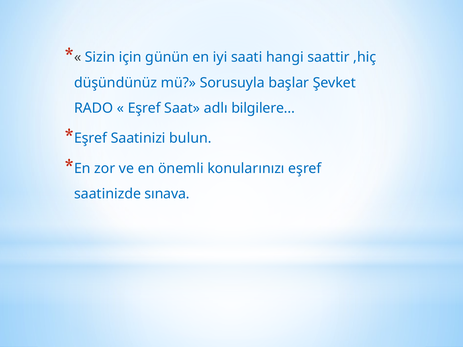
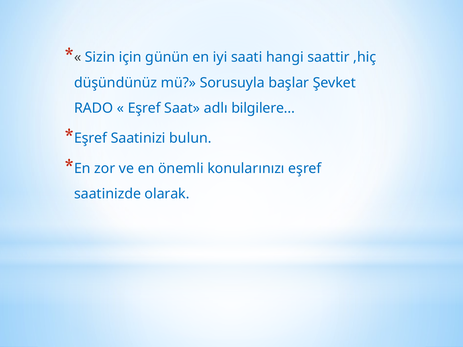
sınava: sınava -> olarak
